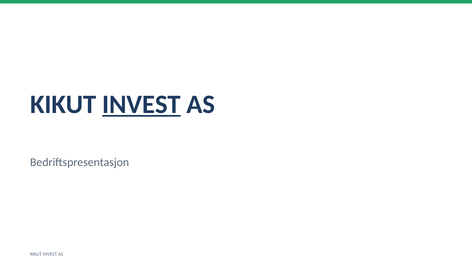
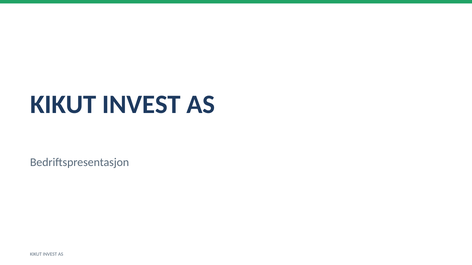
INVEST at (141, 105) underline: present -> none
